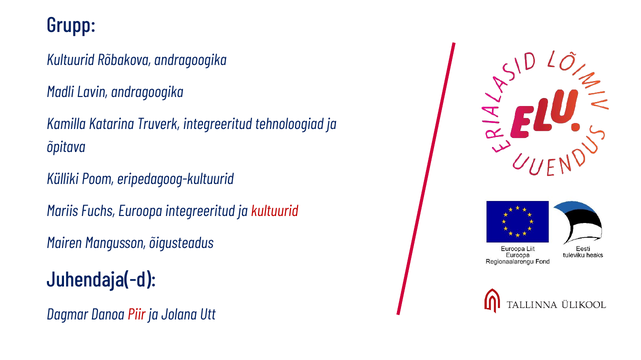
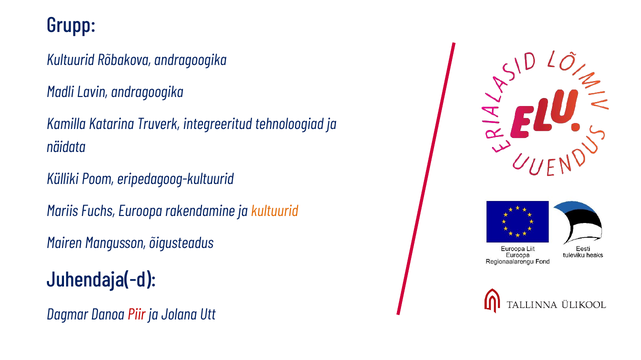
õpitava: õpitava -> näidata
Euroopa integreeritud: integreeritud -> rakendamine
kultuurid at (275, 211) colour: red -> orange
